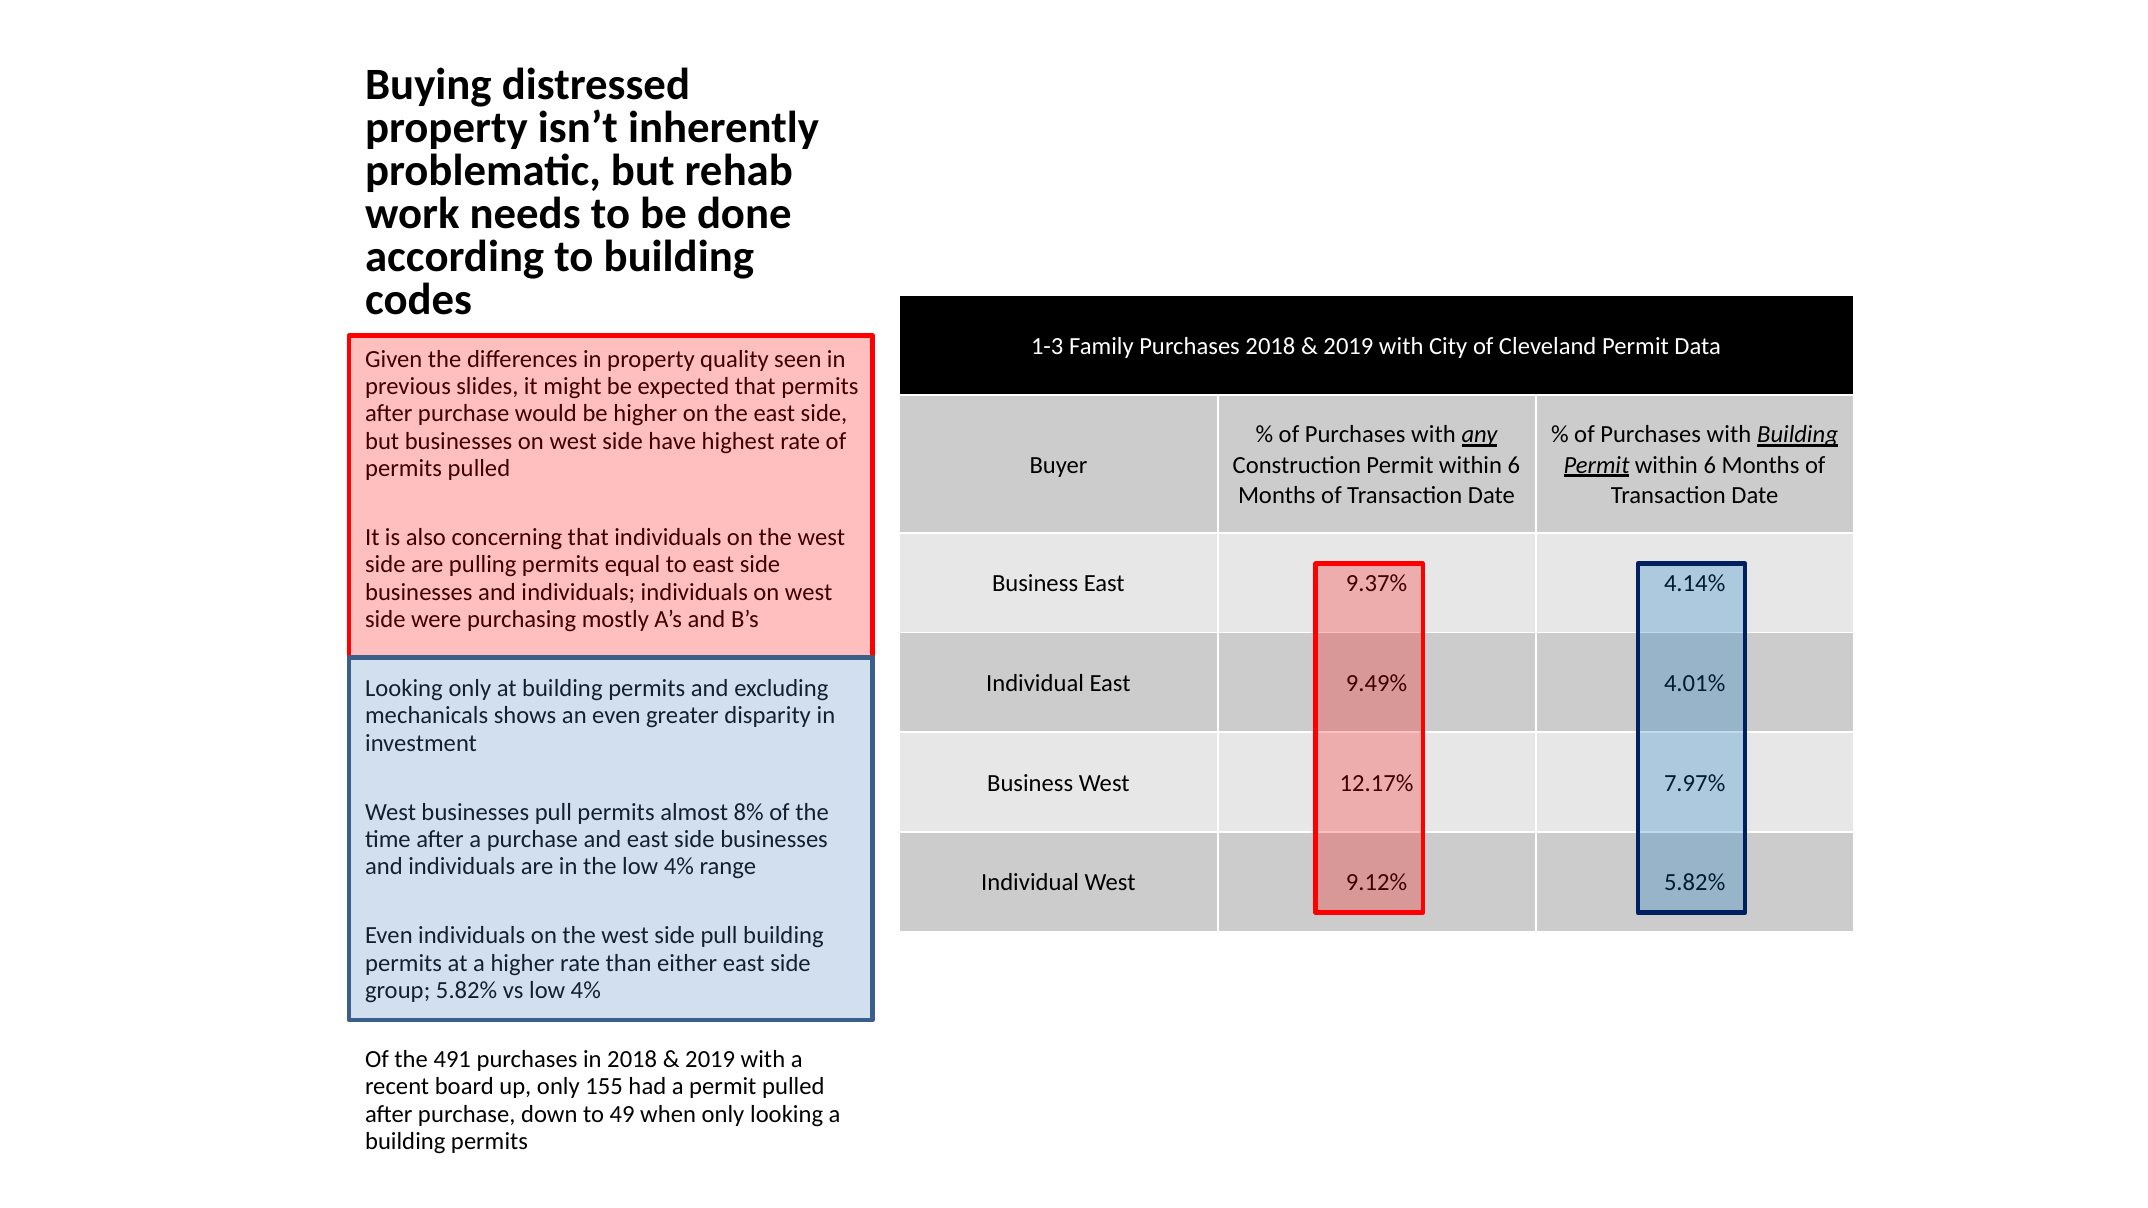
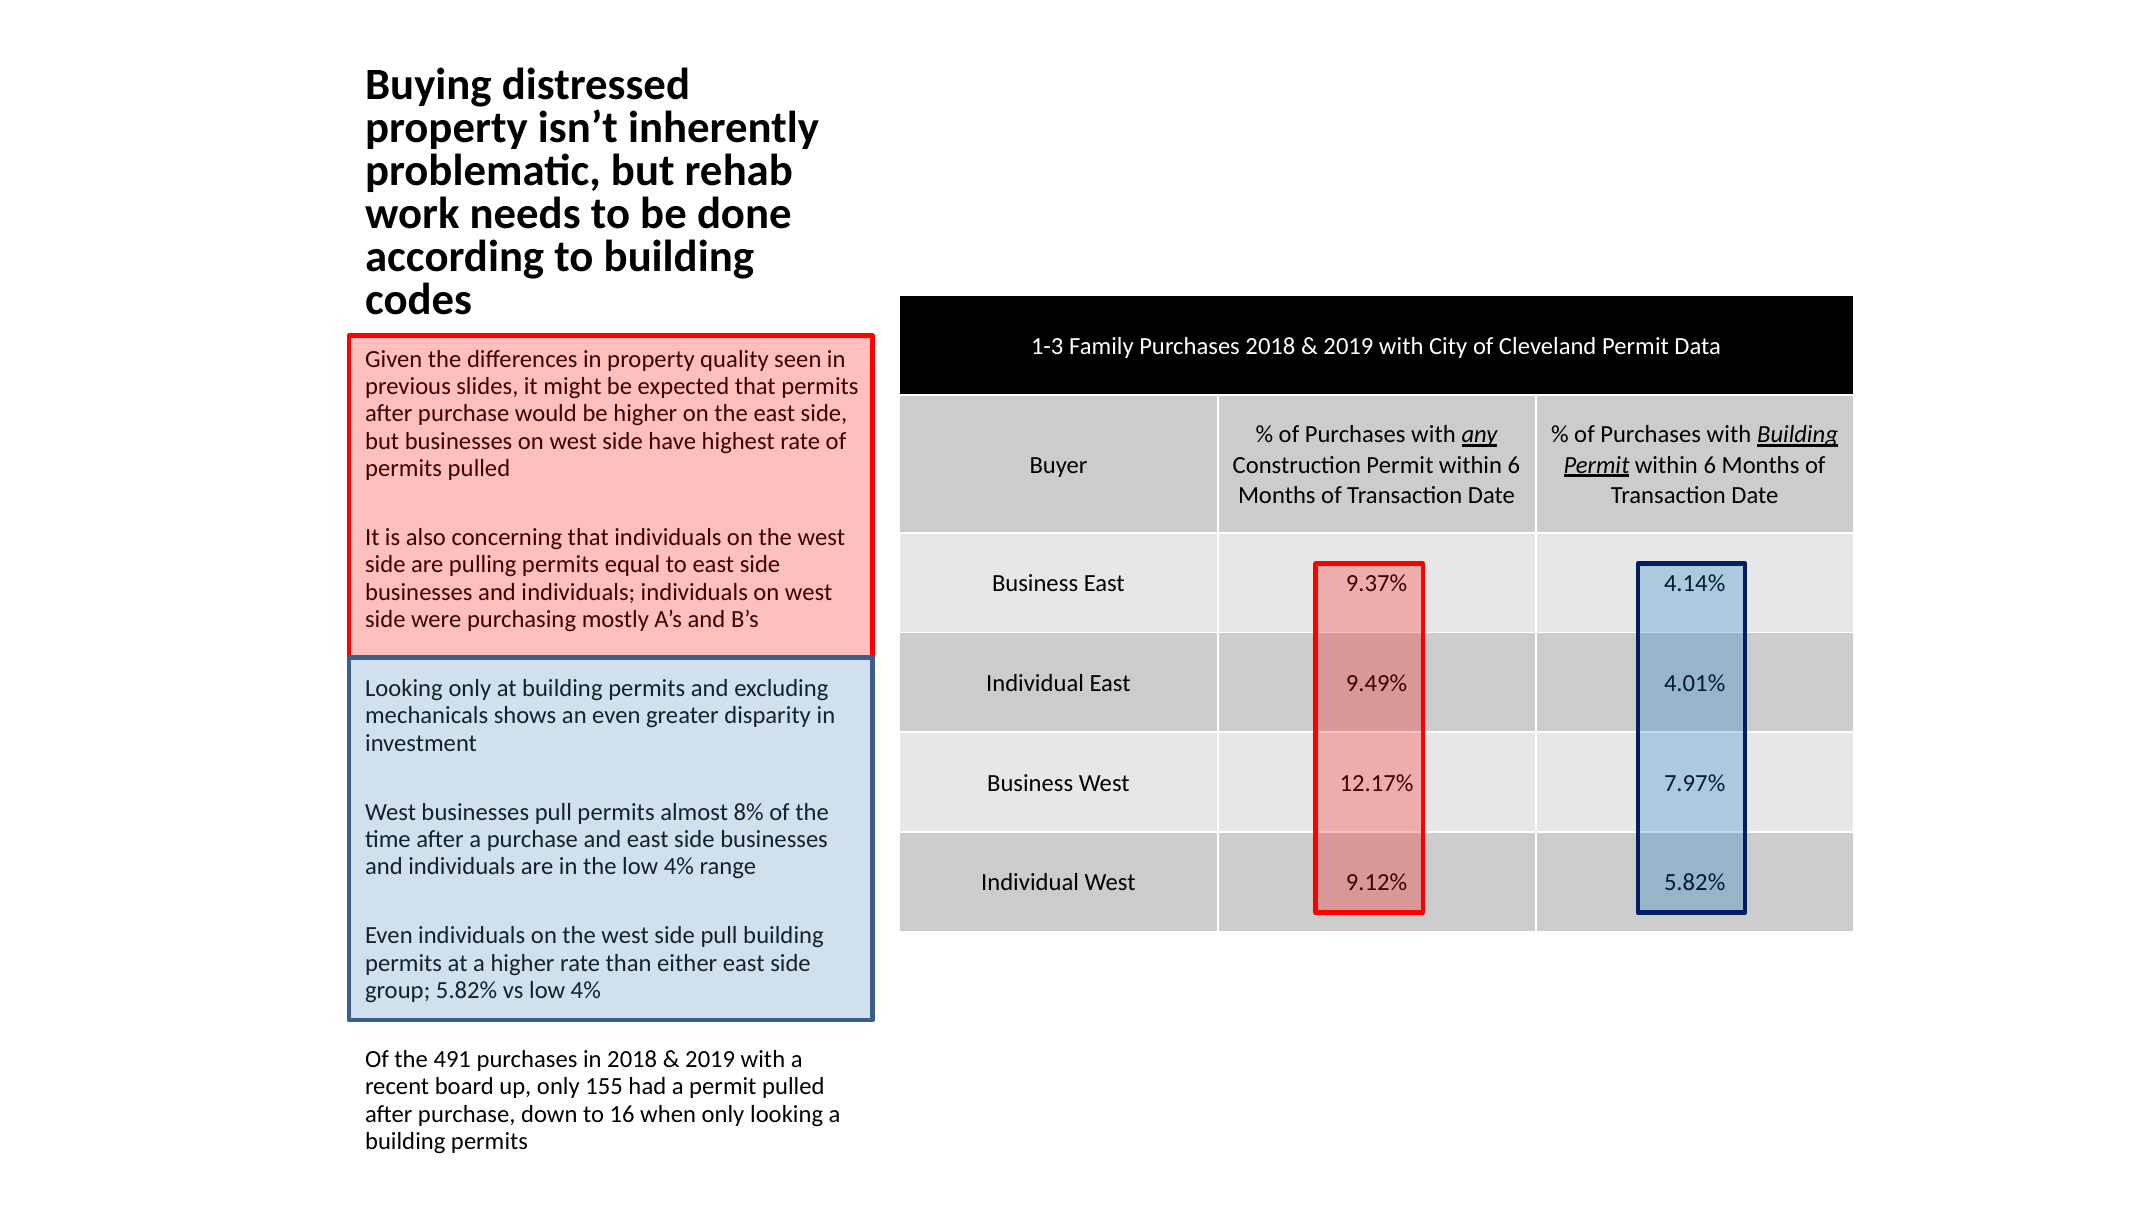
49: 49 -> 16
